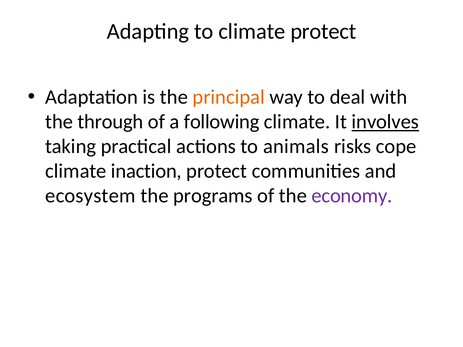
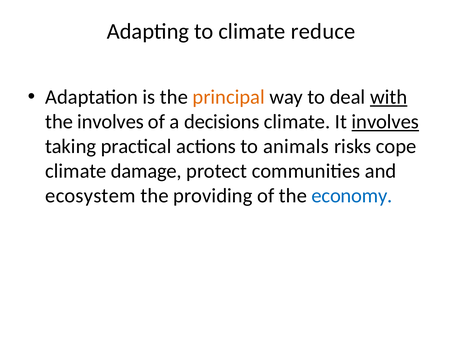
climate protect: protect -> reduce
with underline: none -> present
the through: through -> involves
following: following -> decisions
inaction: inaction -> damage
programs: programs -> providing
economy colour: purple -> blue
